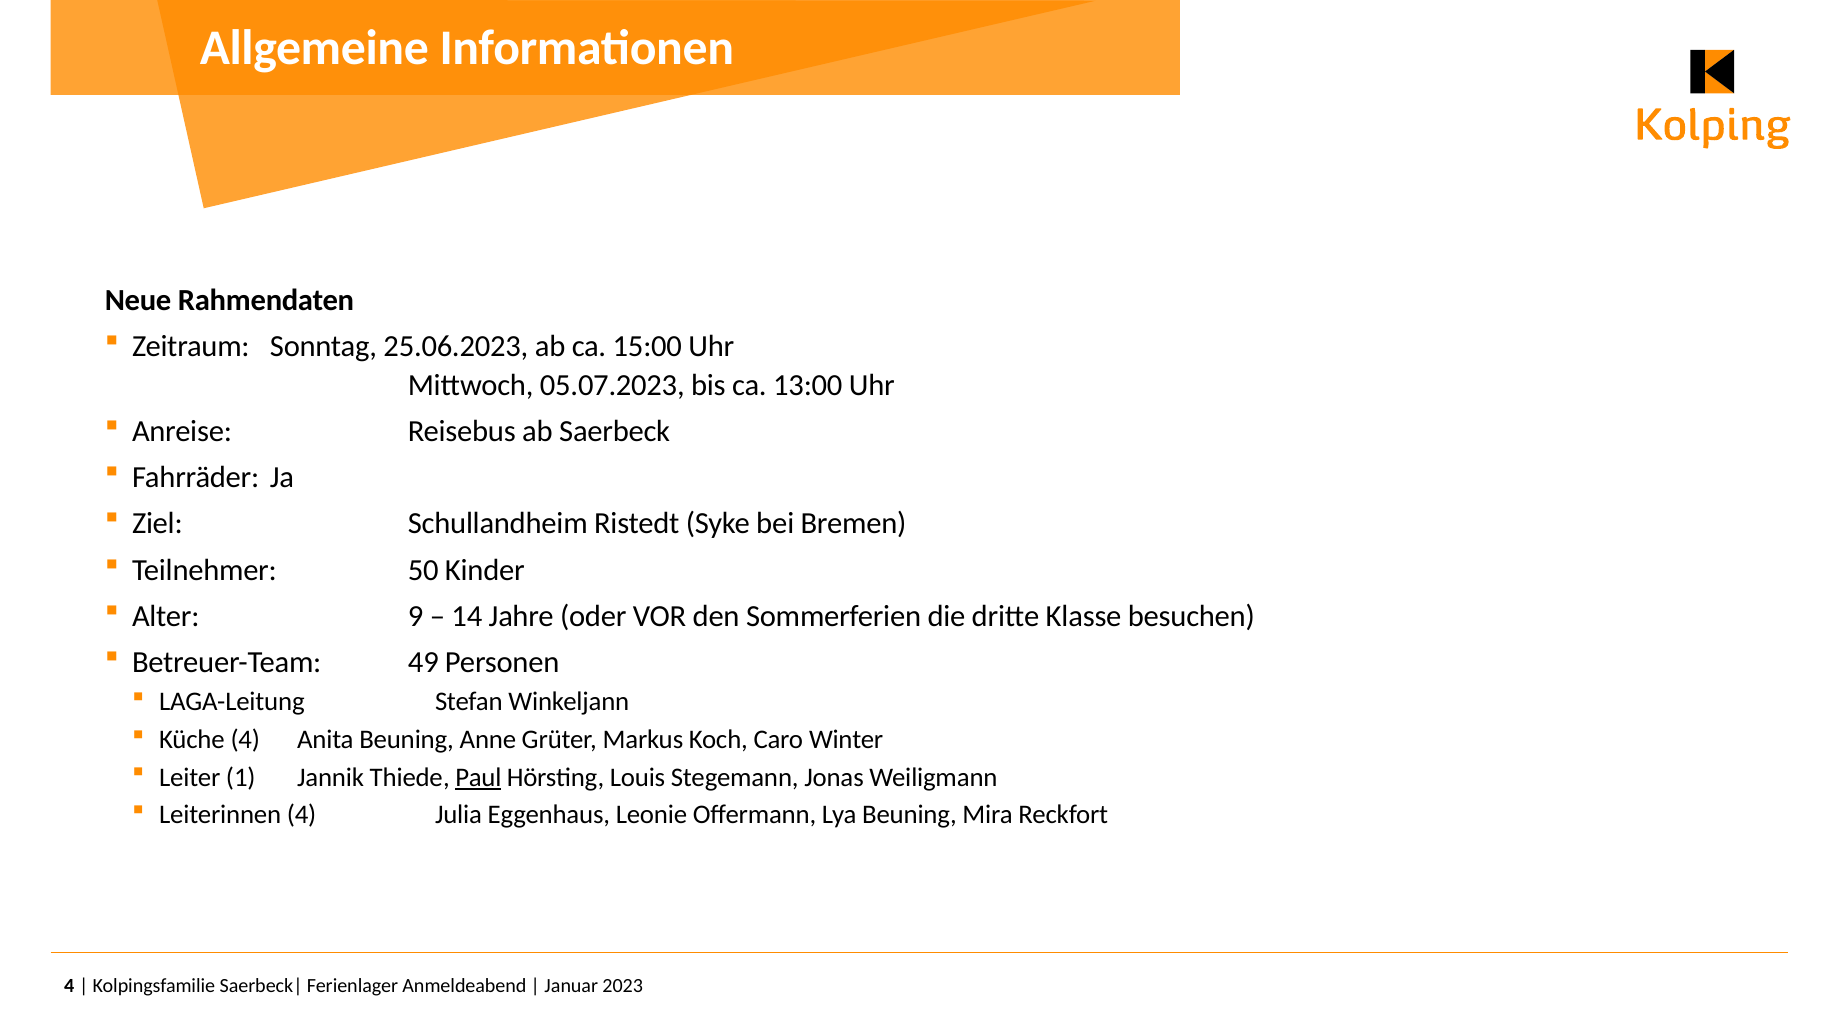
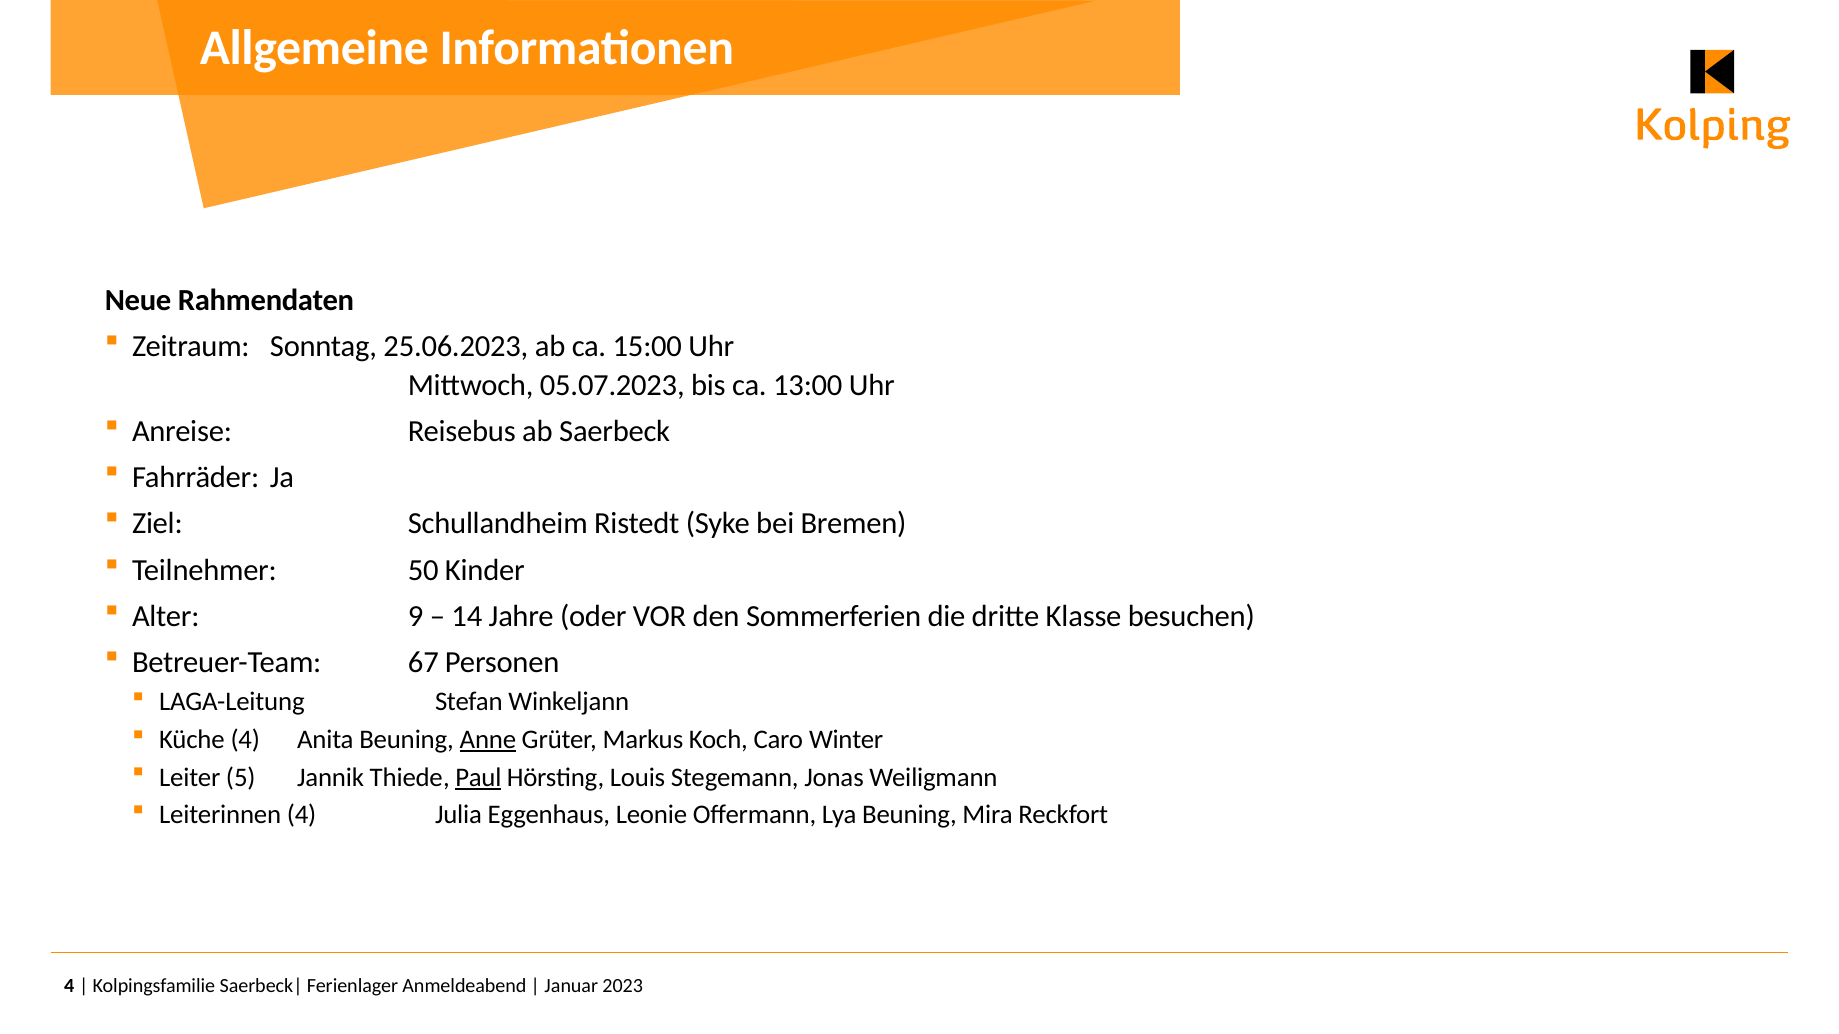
49: 49 -> 67
Anne underline: none -> present
1: 1 -> 5
